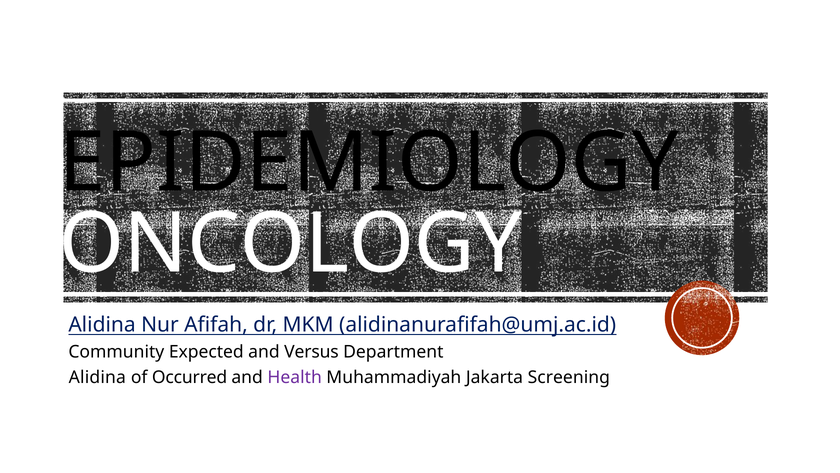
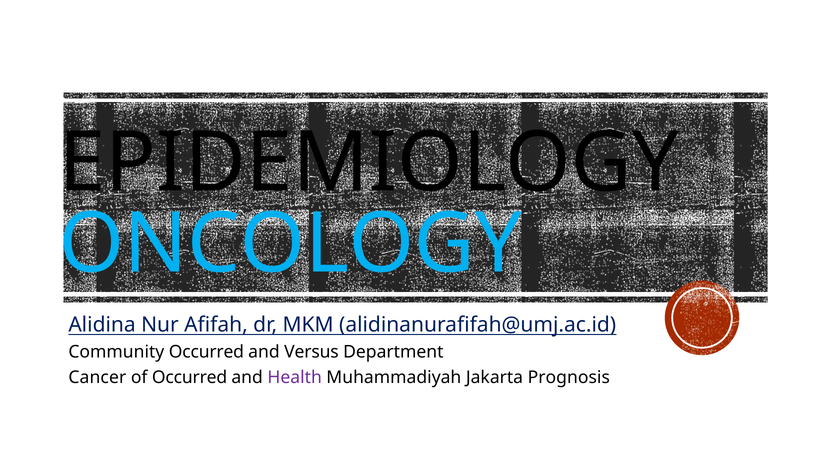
ONCOLOGY colour: white -> light blue
Community Expected: Expected -> Occurred
Alidina at (97, 377): Alidina -> Cancer
Screening: Screening -> Prognosis
